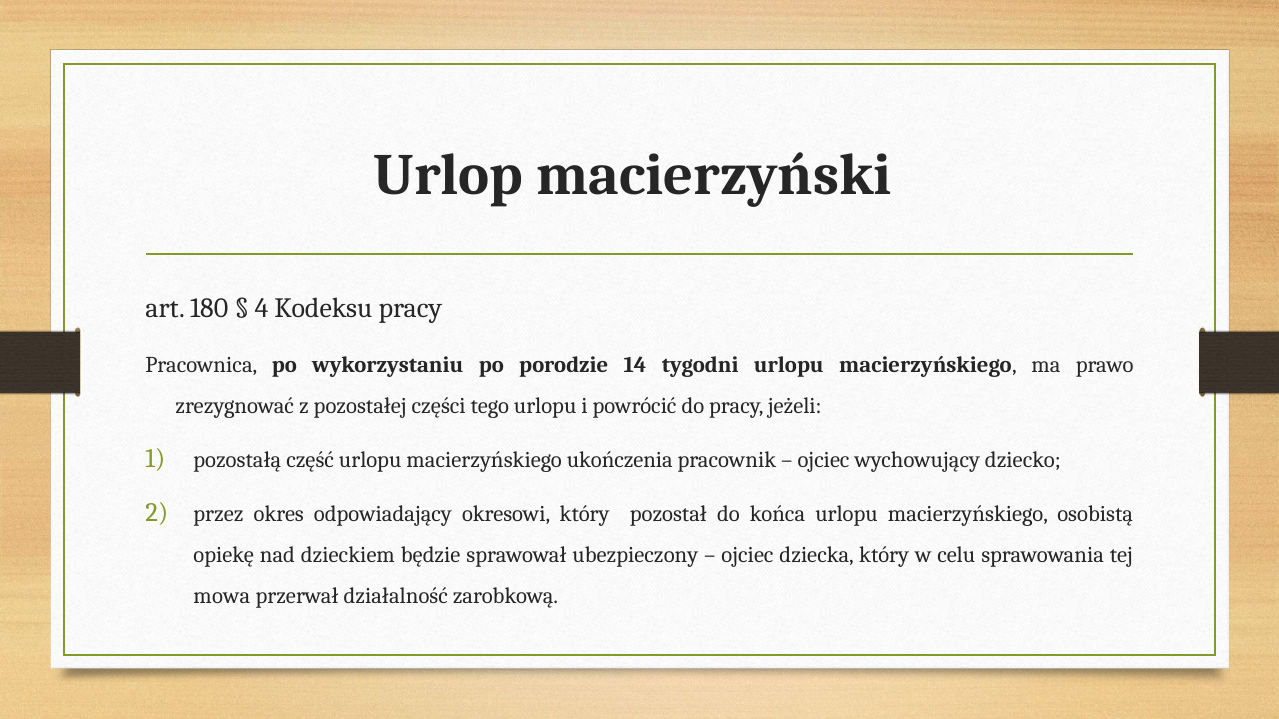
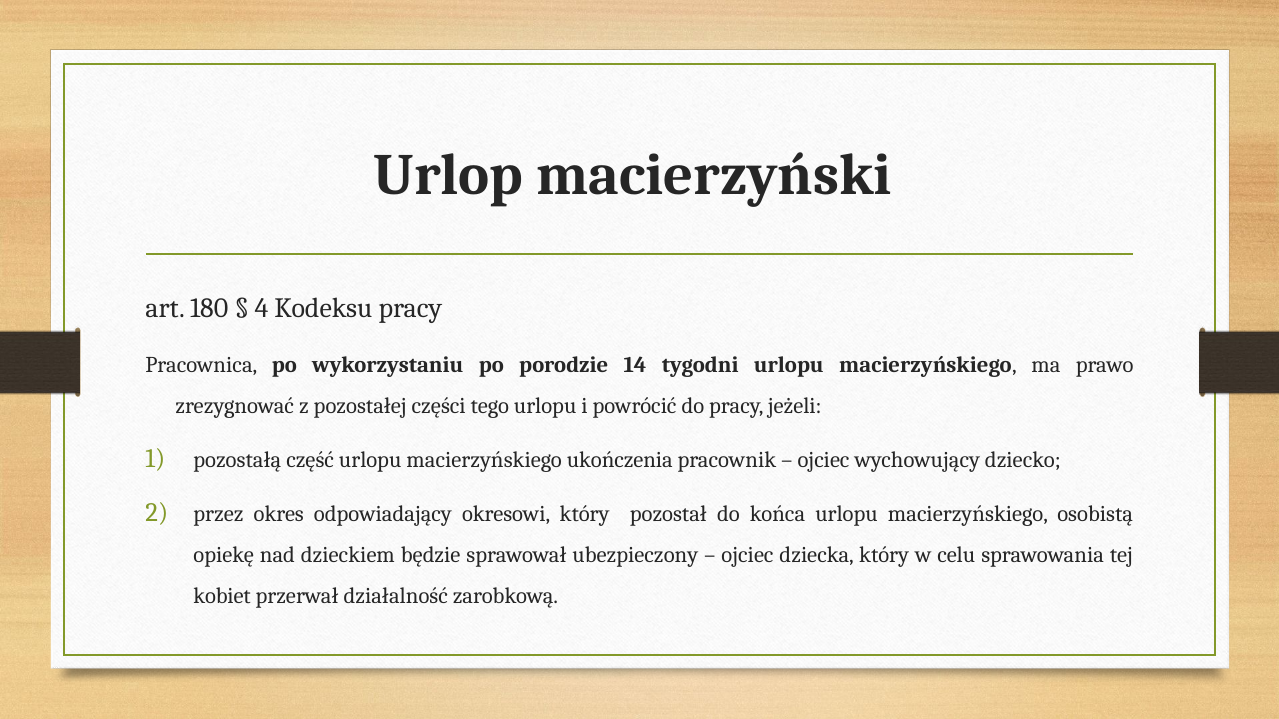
mowa: mowa -> kobiet
